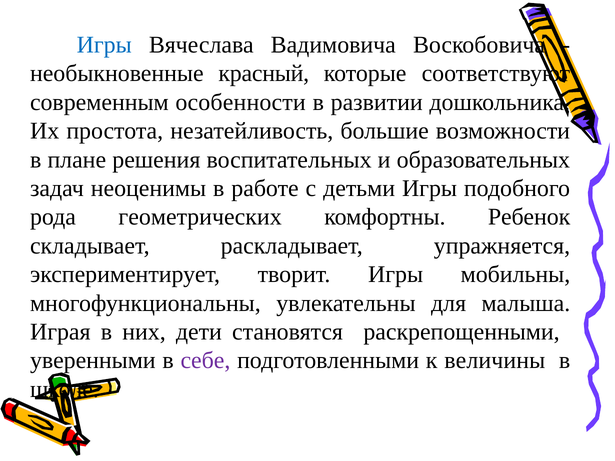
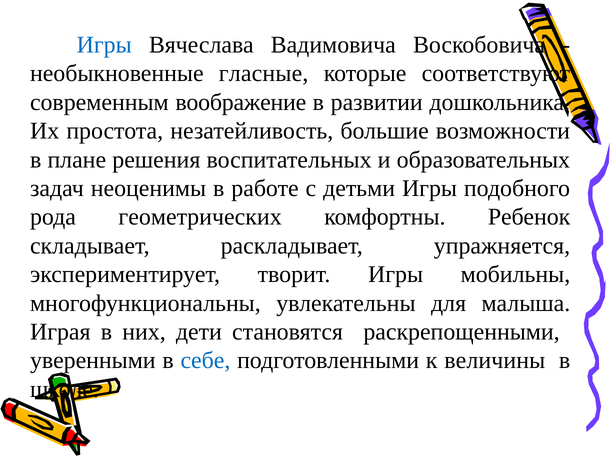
красный: красный -> гласные
особенности: особенности -> воображение
себе colour: purple -> blue
